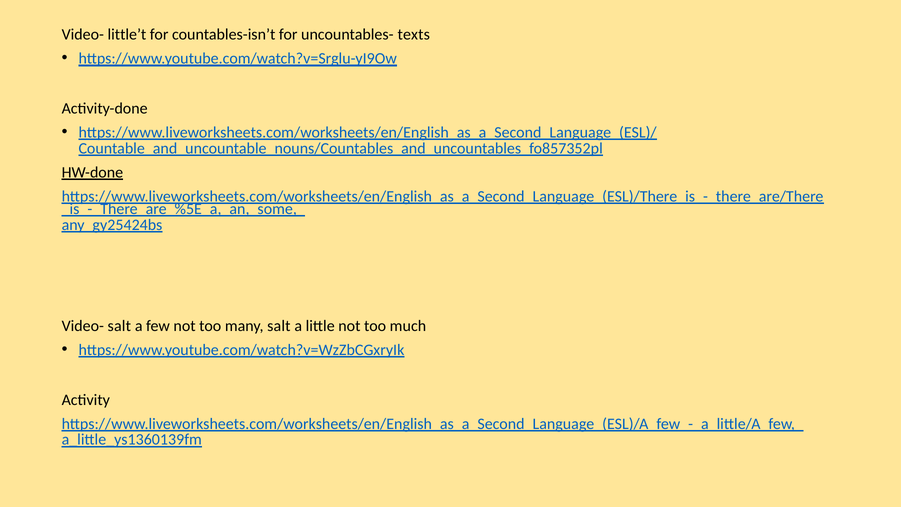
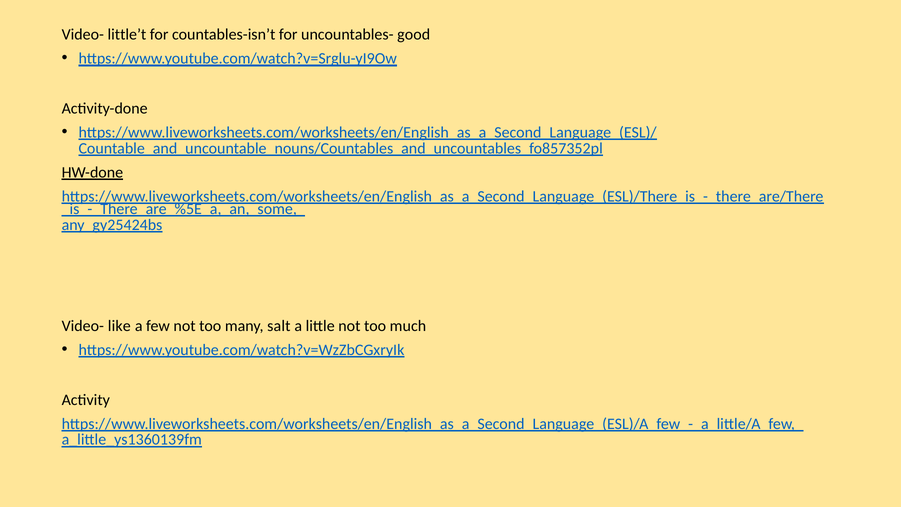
texts: texts -> good
Video- salt: salt -> like
